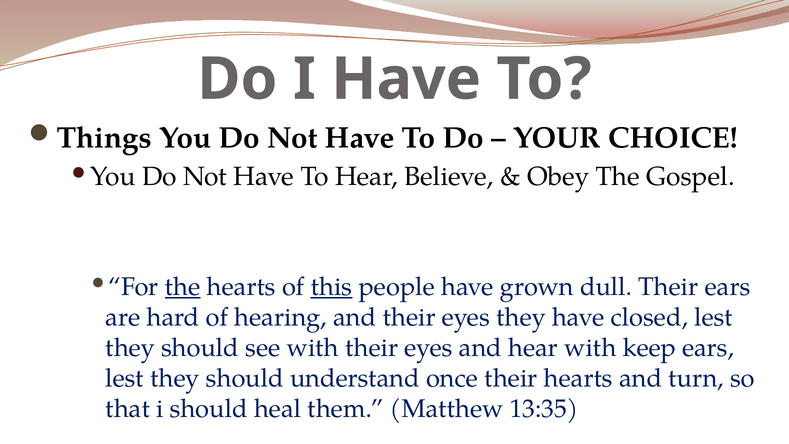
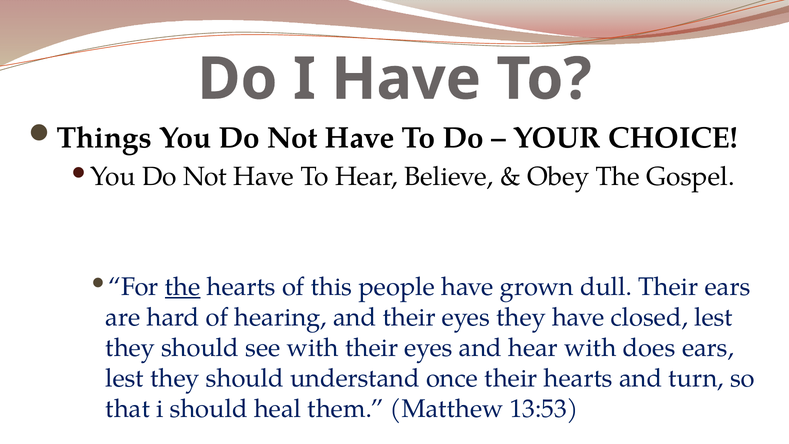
this underline: present -> none
keep: keep -> does
13:35: 13:35 -> 13:53
